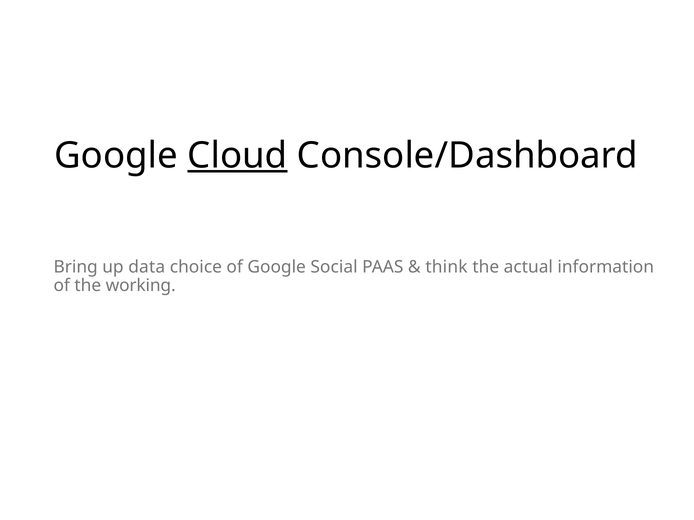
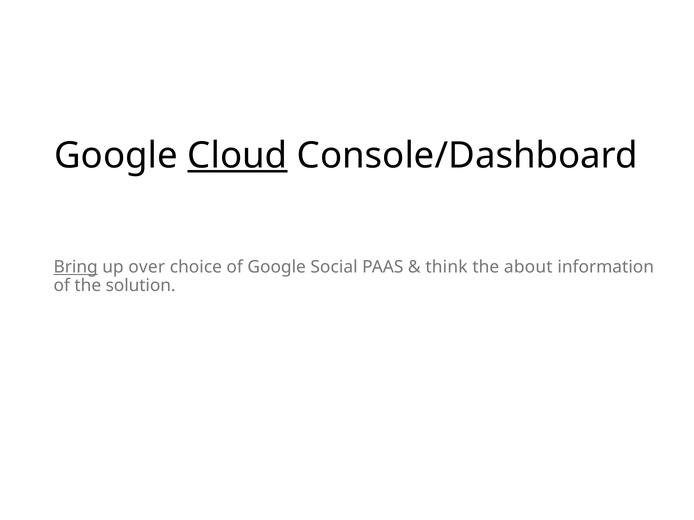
Bring underline: none -> present
data: data -> over
actual: actual -> about
working: working -> solution
